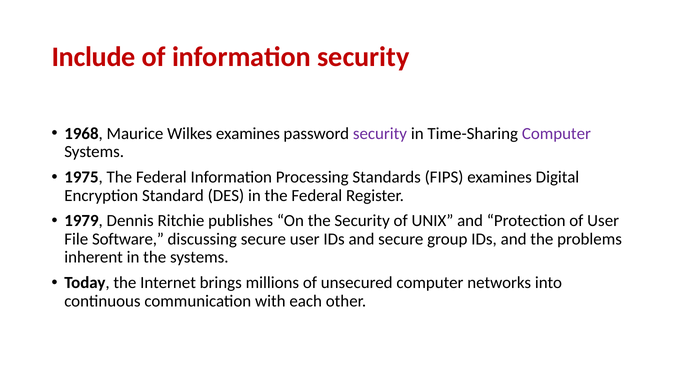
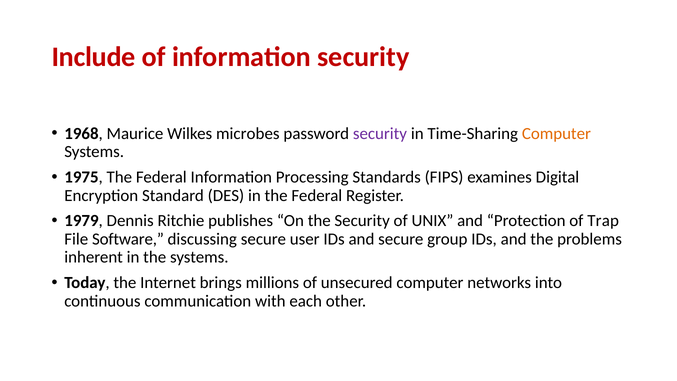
Wilkes examines: examines -> microbes
Computer at (556, 133) colour: purple -> orange
of User: User -> Trap
